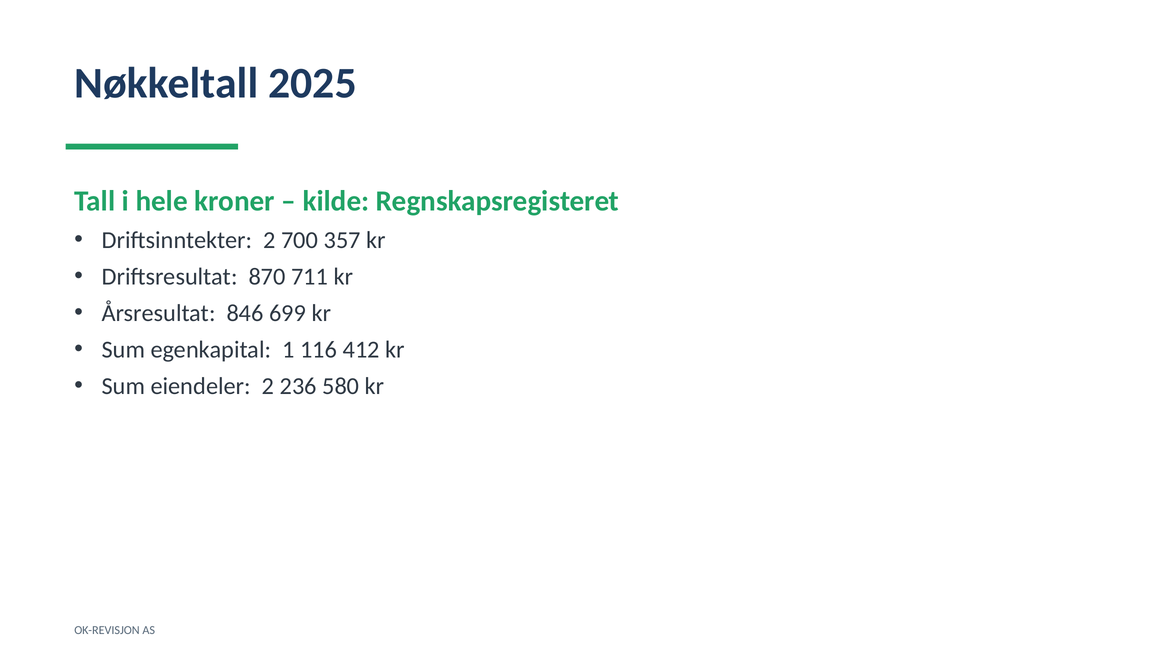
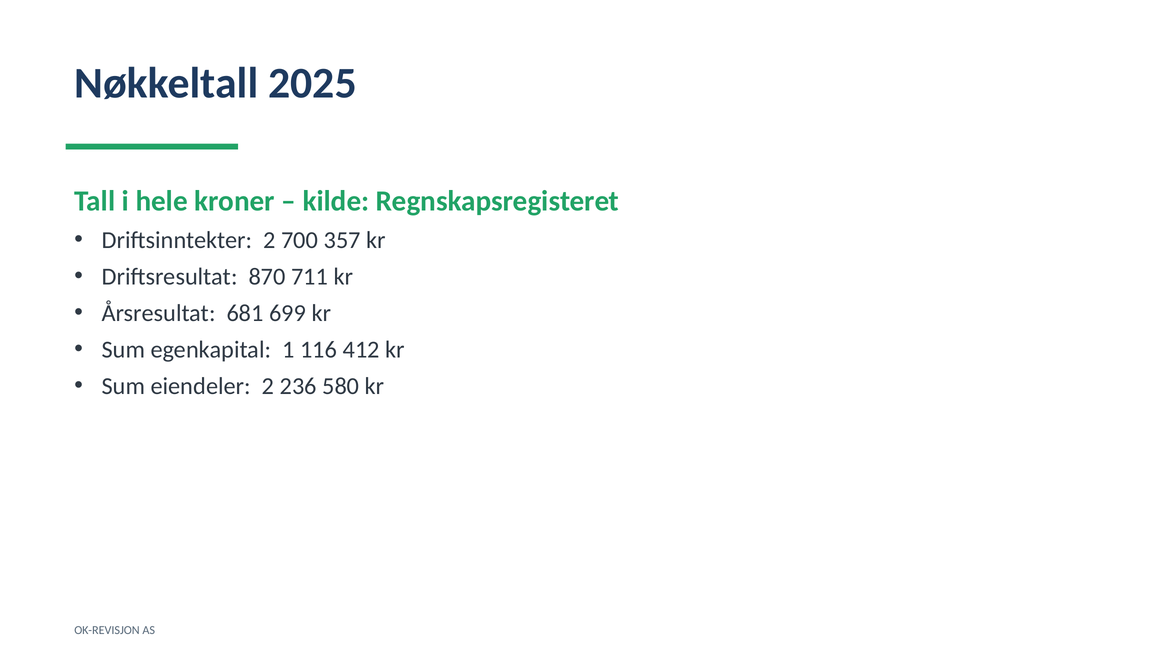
846: 846 -> 681
